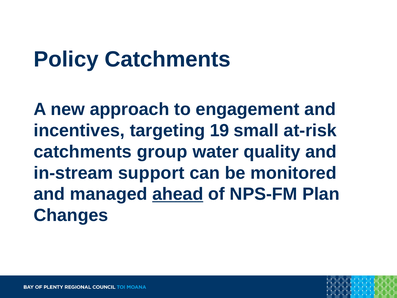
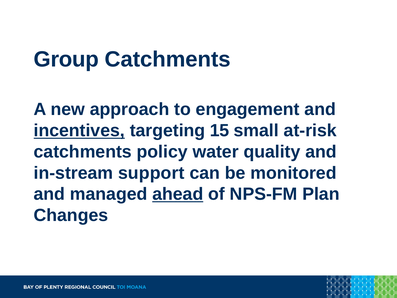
Policy: Policy -> Group
incentives underline: none -> present
19: 19 -> 15
group: group -> policy
